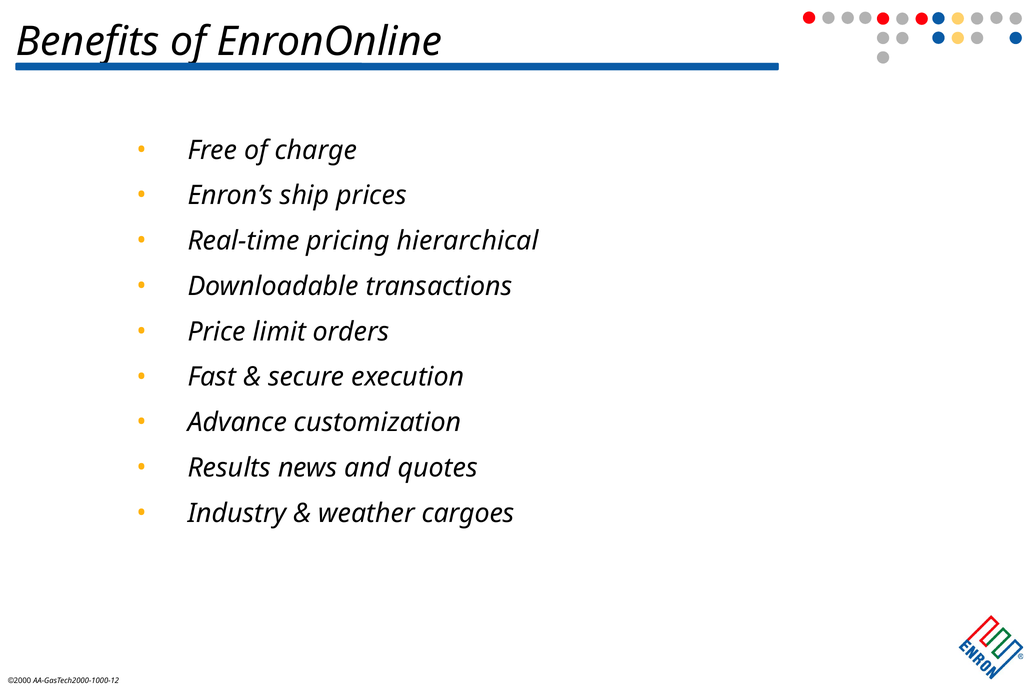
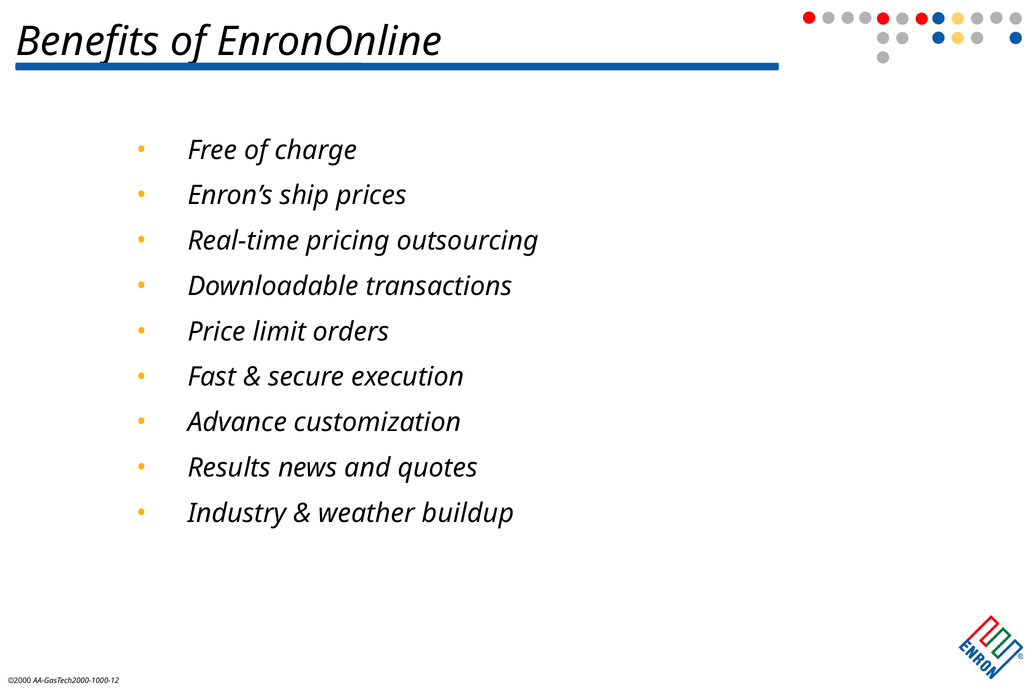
hierarchical: hierarchical -> outsourcing
cargoes: cargoes -> buildup
